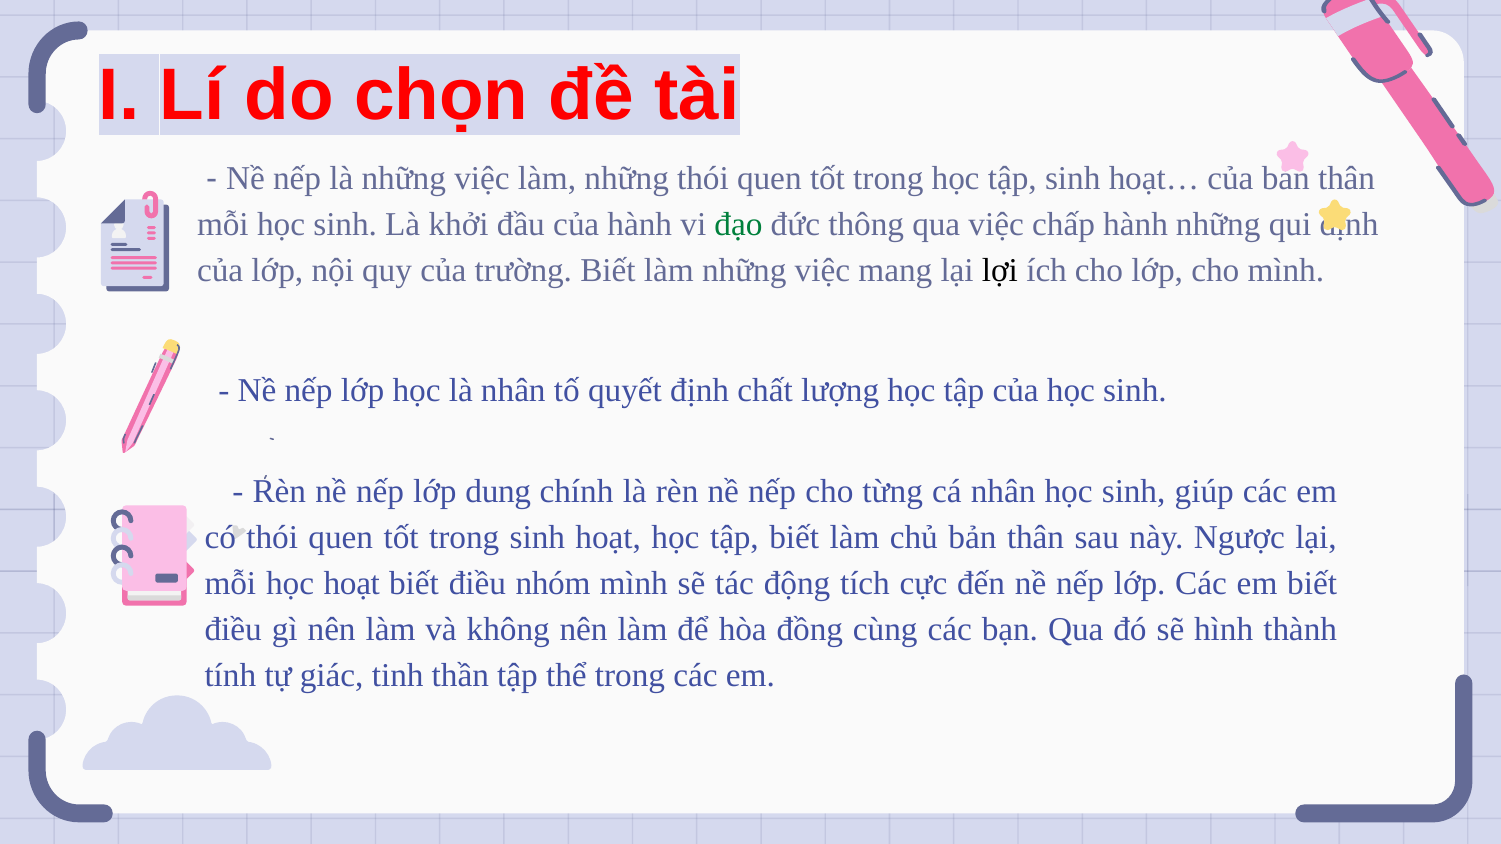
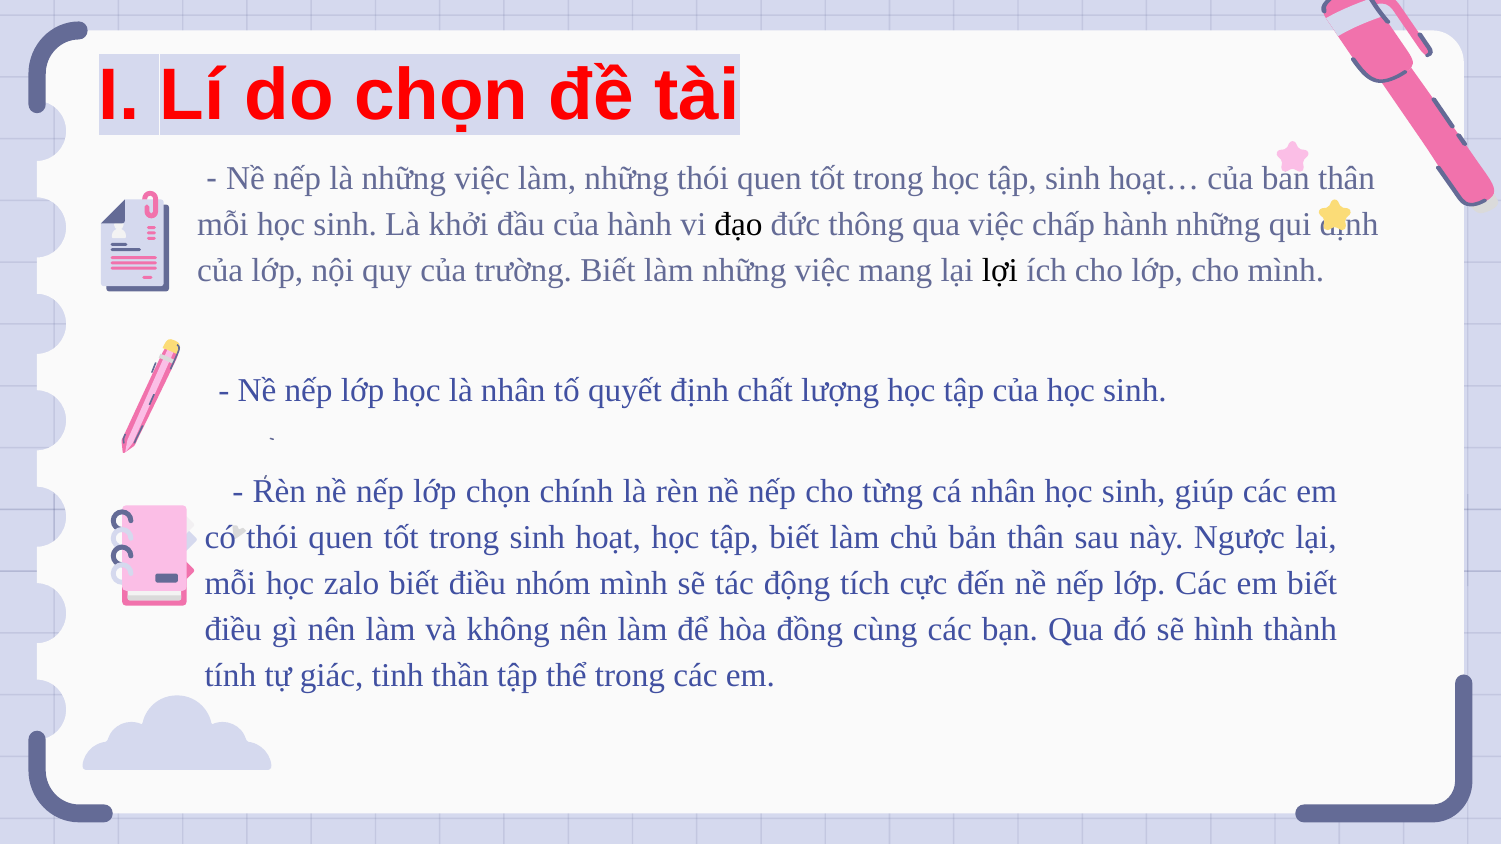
đạo colour: green -> black
lớp dung: dung -> chọn
học hoạt: hoạt -> zalo
